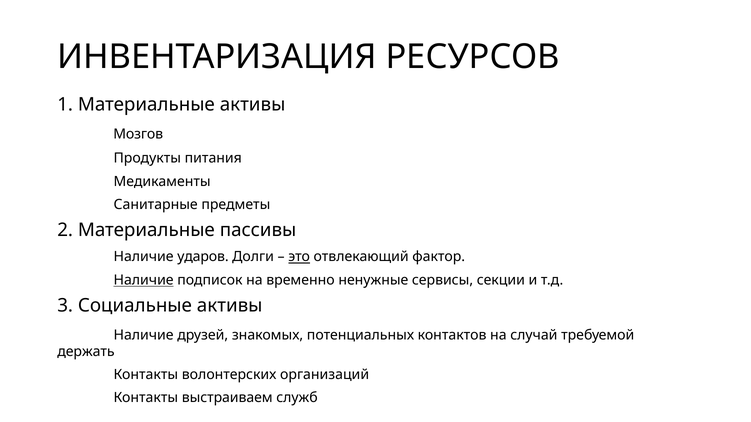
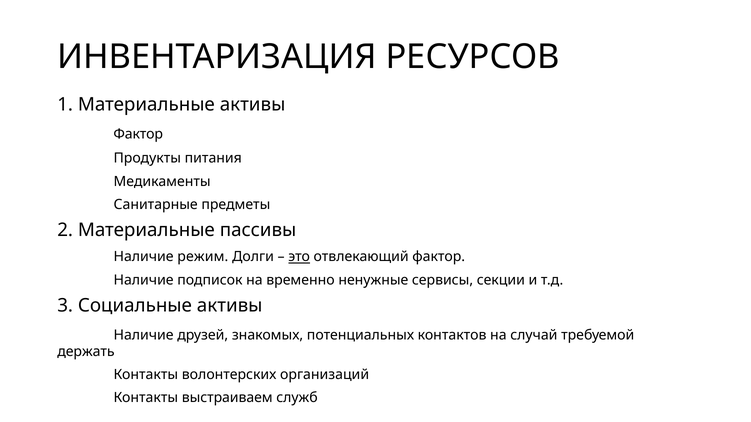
Мозгов at (138, 134): Мозгов -> Фактор
ударов: ударов -> режим
Наличие at (144, 280) underline: present -> none
